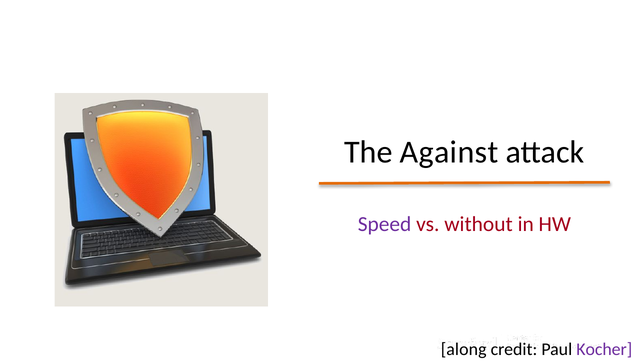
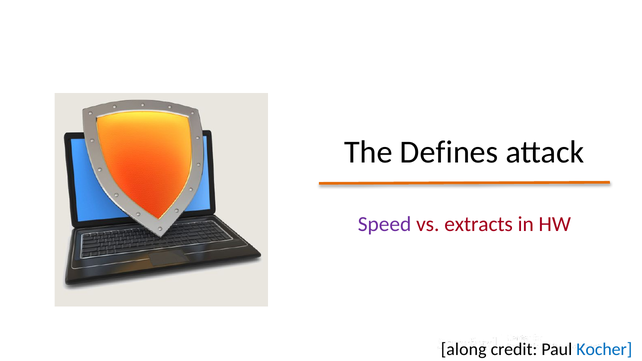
Against: Against -> Defines
without: without -> extracts
Kocher colour: purple -> blue
